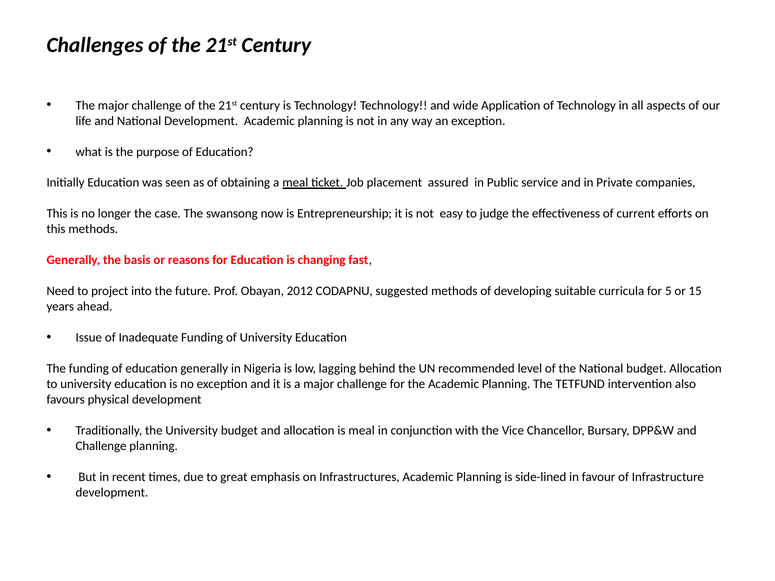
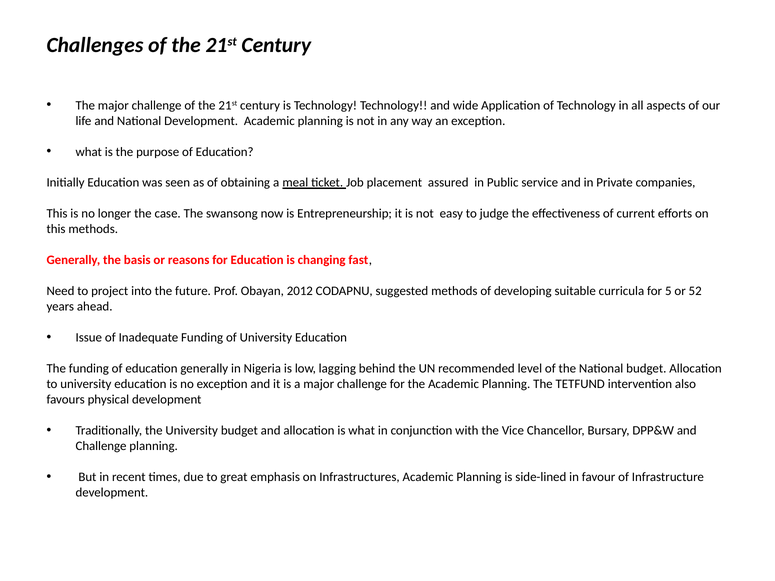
15: 15 -> 52
is meal: meal -> what
